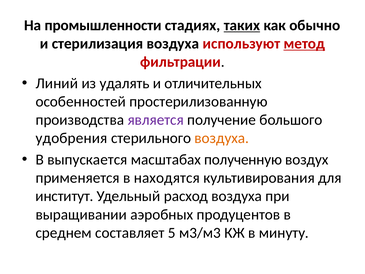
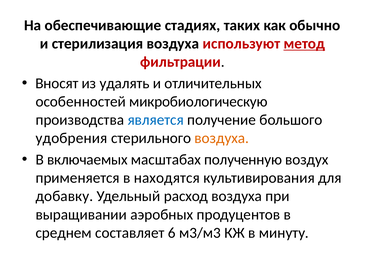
промышленности: промышленности -> обеспечивающие
таких underline: present -> none
Линий: Линий -> Вносят
простерилизованную: простерилизованную -> микробиологическую
является colour: purple -> blue
выпускается: выпускается -> включаемых
институт: институт -> добавку
5: 5 -> 6
